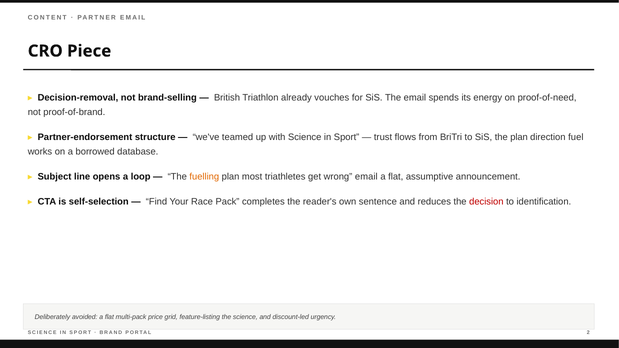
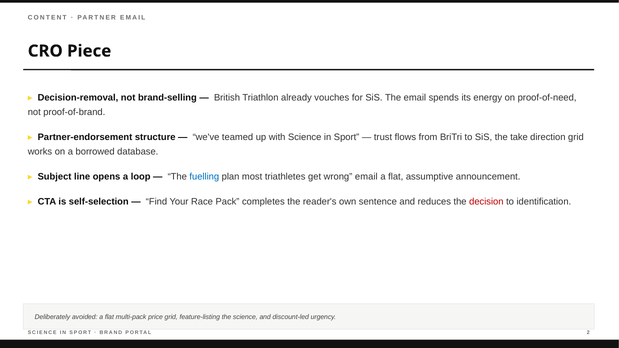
the plan: plan -> take
direction fuel: fuel -> grid
fuelling colour: orange -> blue
